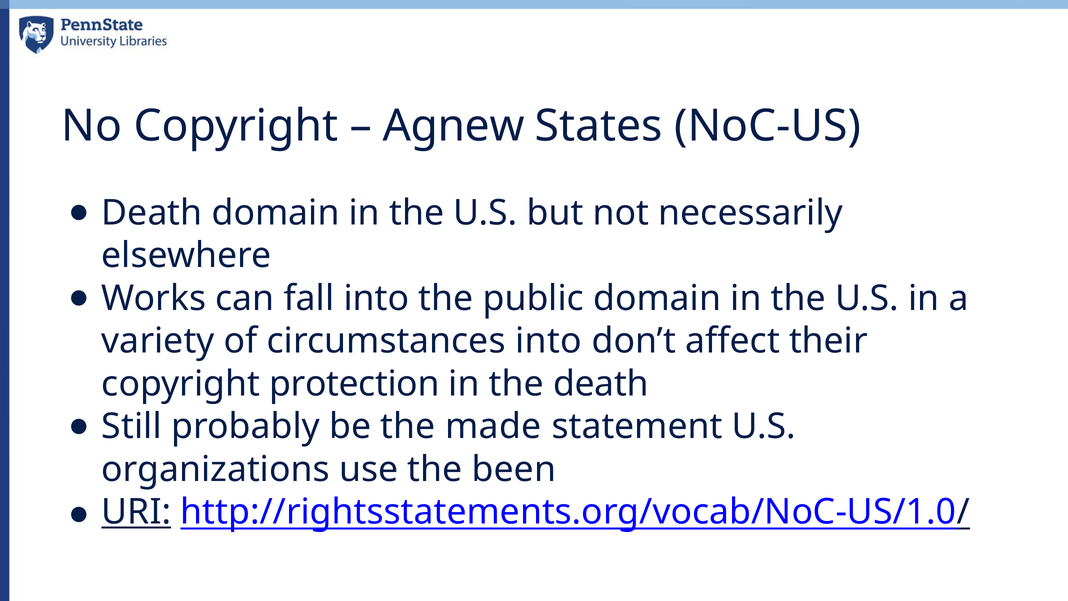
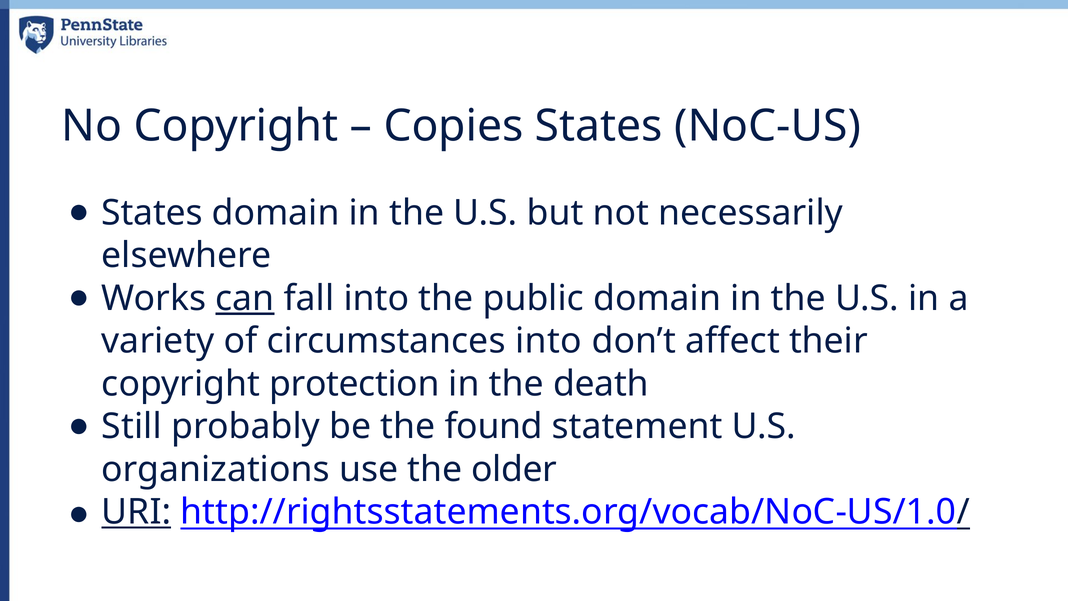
Agnew: Agnew -> Copies
Death at (152, 213): Death -> States
can underline: none -> present
made: made -> found
been: been -> older
